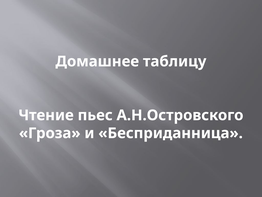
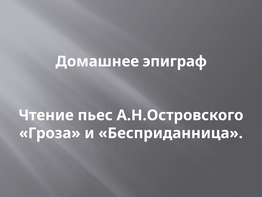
таблицу: таблицу -> эпиграф
